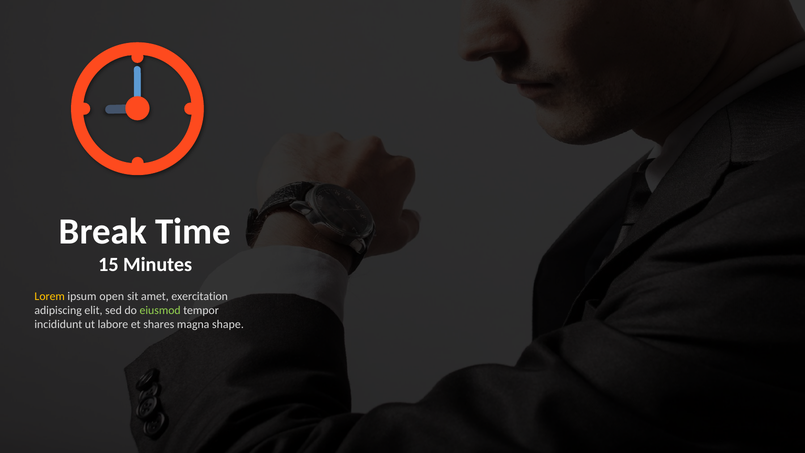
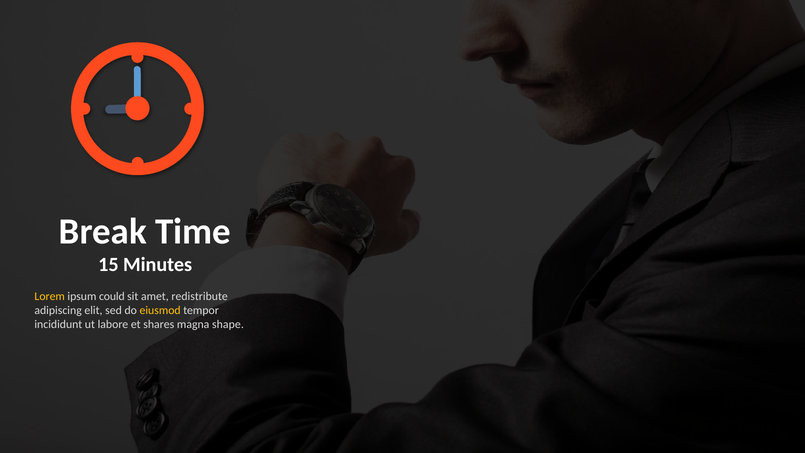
open: open -> could
exercitation: exercitation -> redistribute
eiusmod colour: light green -> yellow
